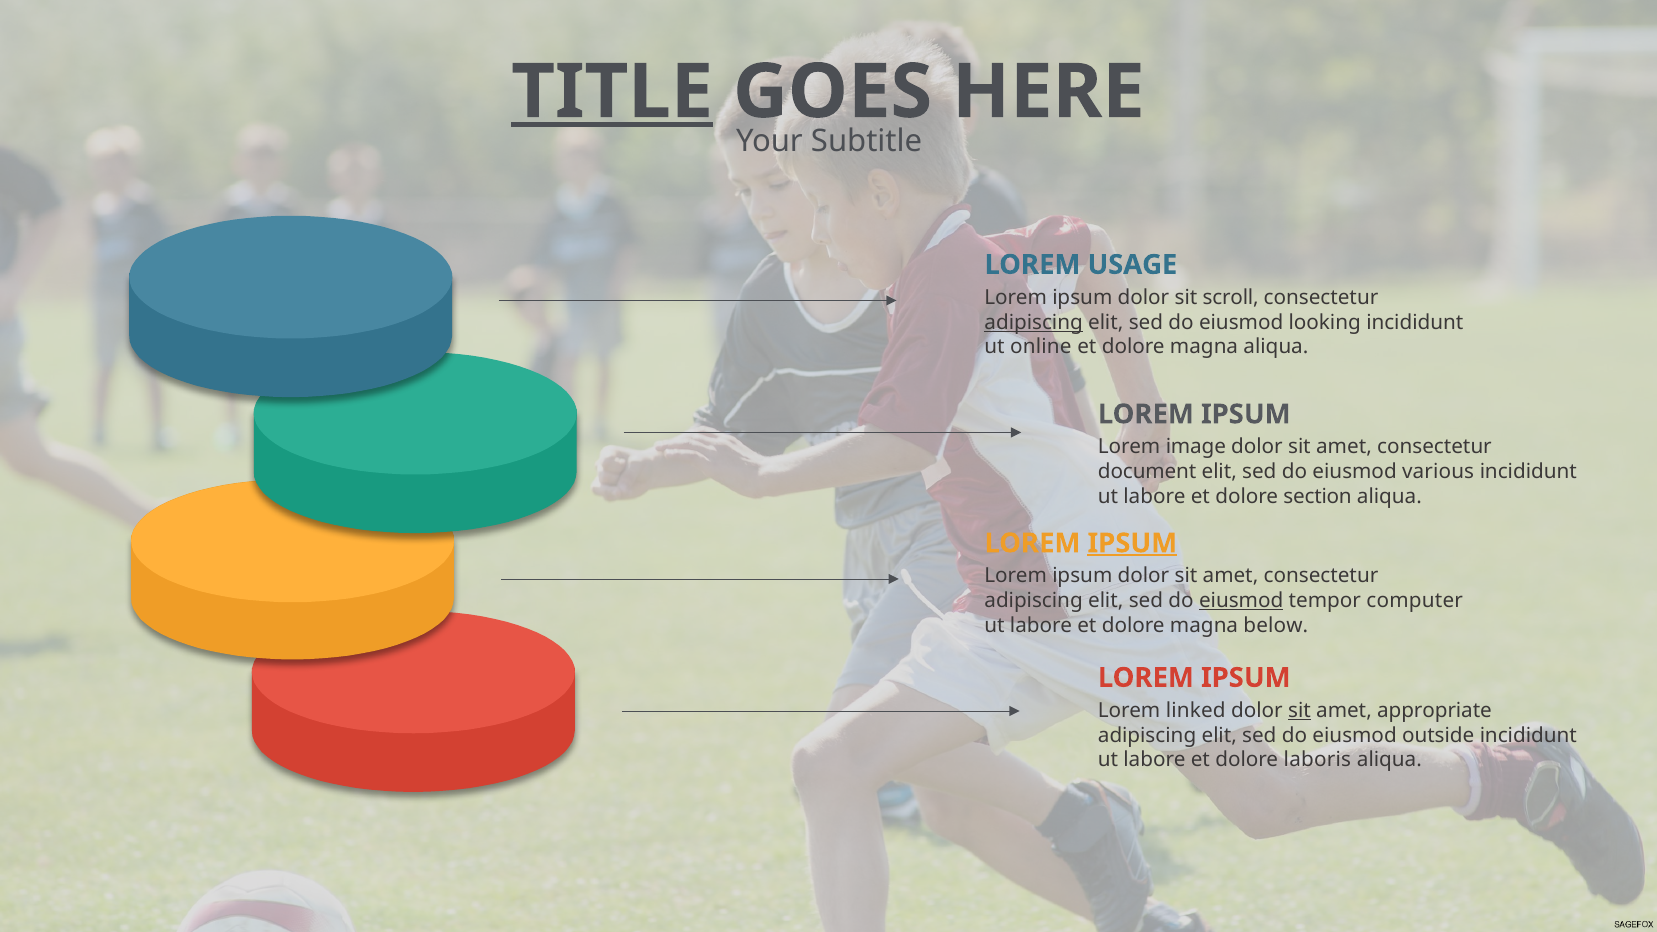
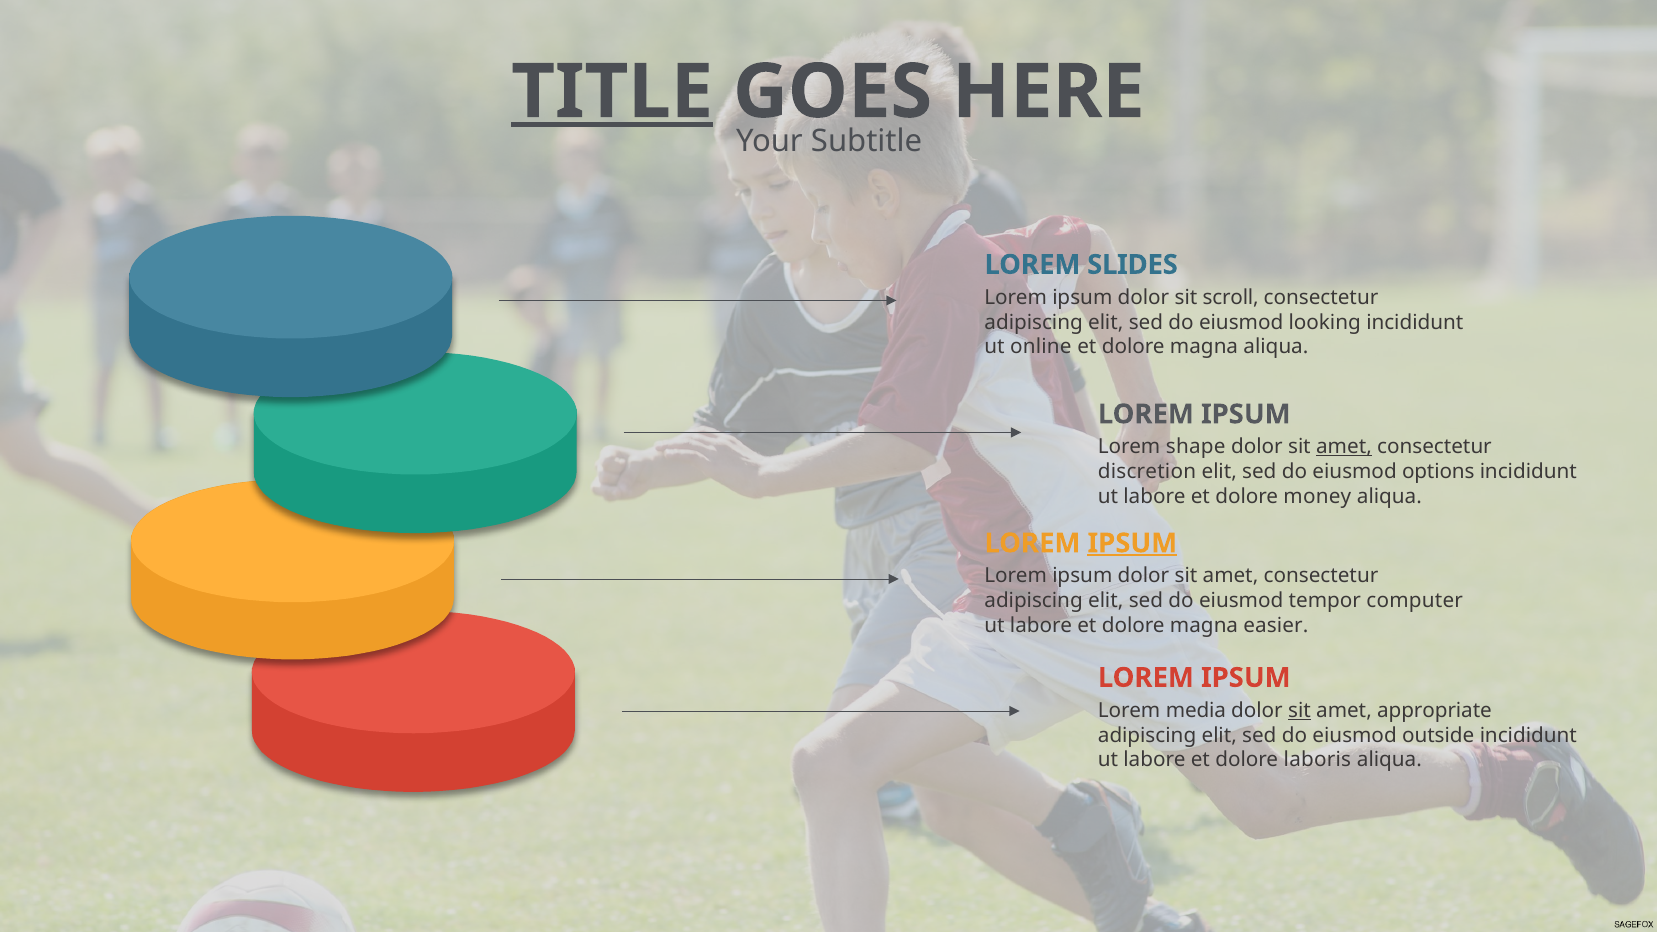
USAGE: USAGE -> SLIDES
adipiscing at (1034, 322) underline: present -> none
image: image -> shape
amet at (1344, 447) underline: none -> present
document: document -> discretion
various: various -> options
section: section -> money
eiusmod at (1241, 601) underline: present -> none
below: below -> easier
linked: linked -> media
